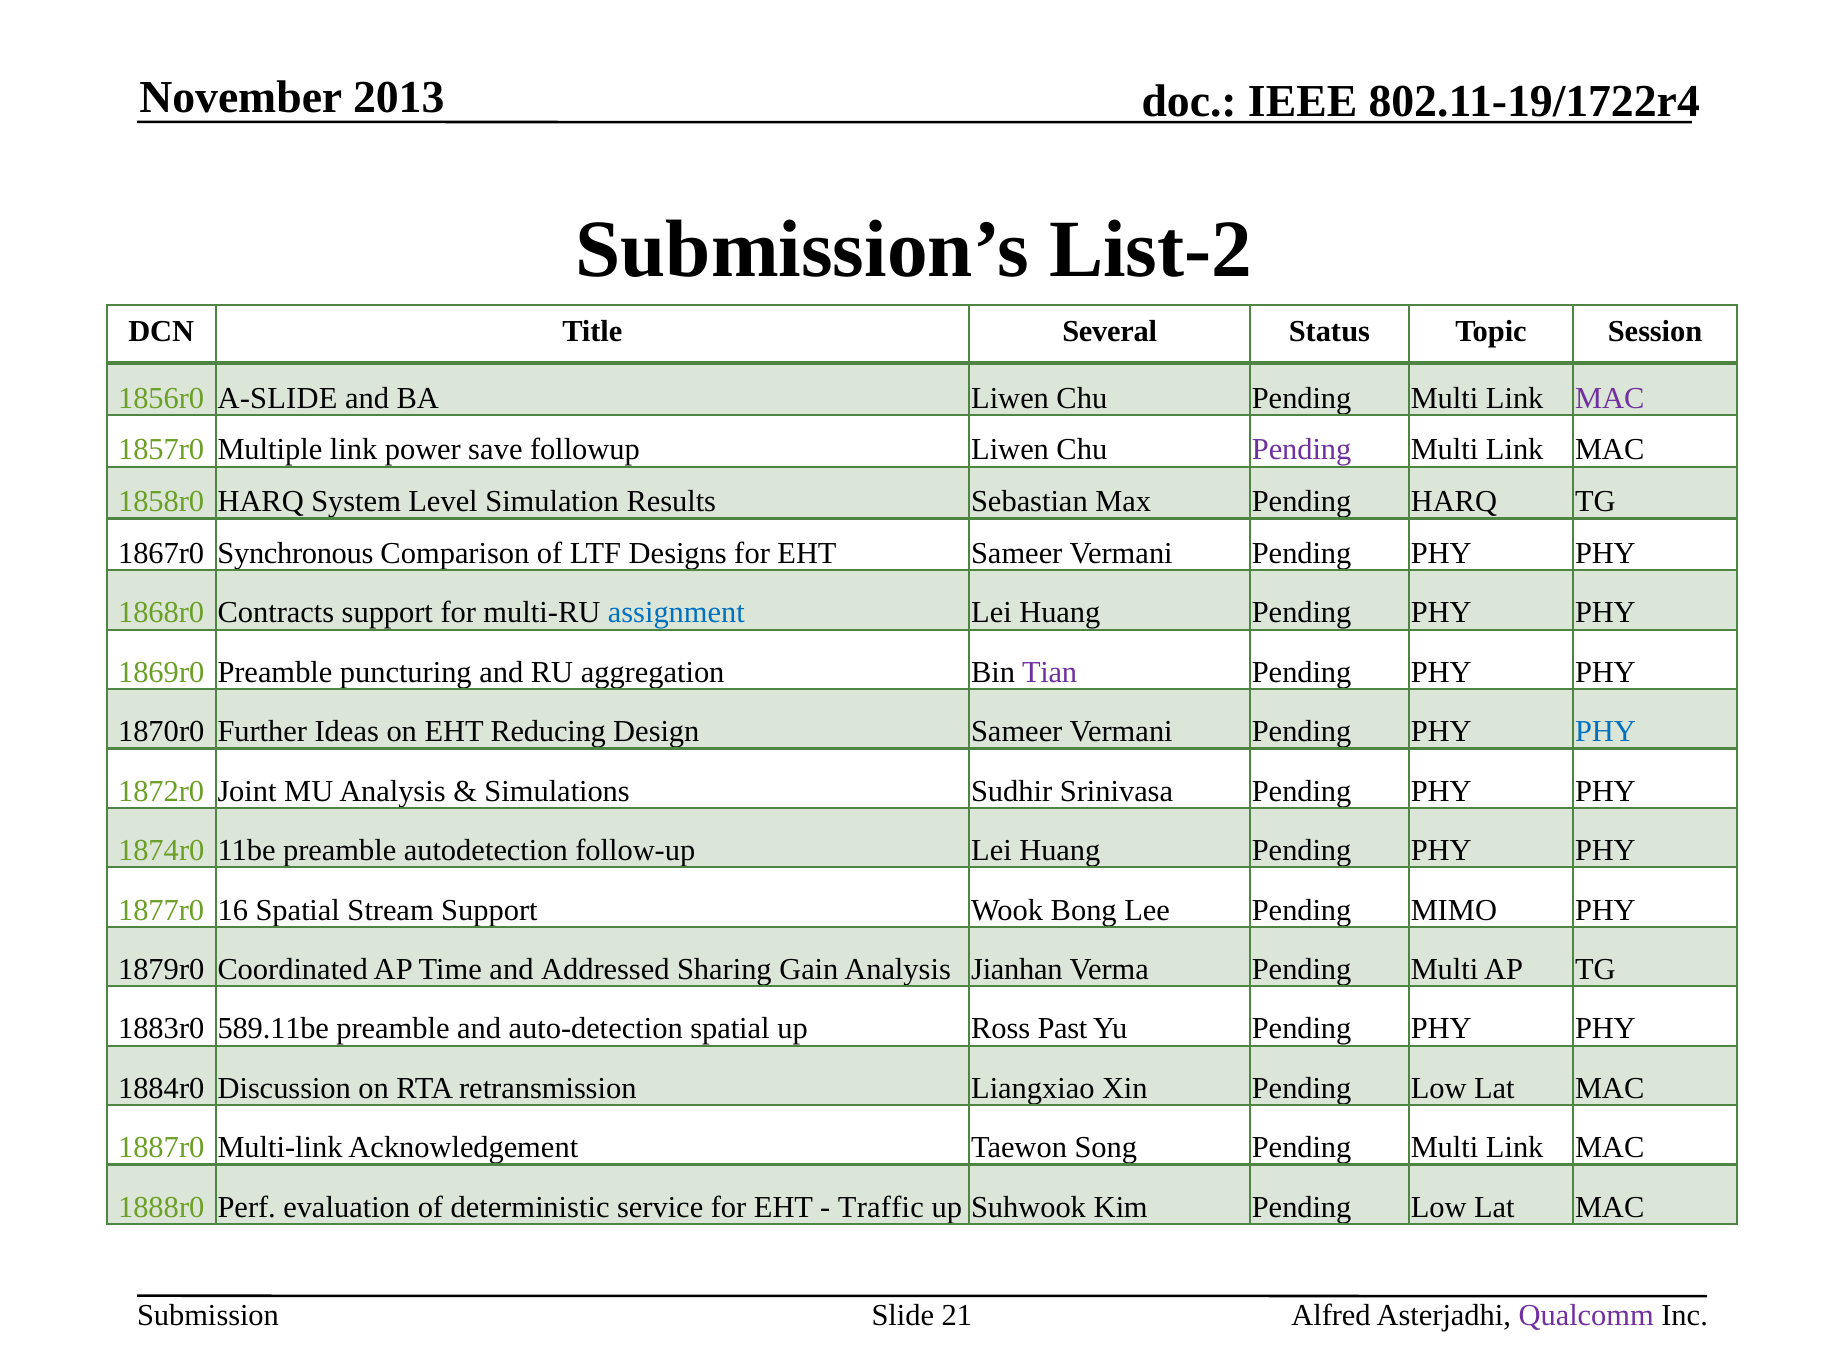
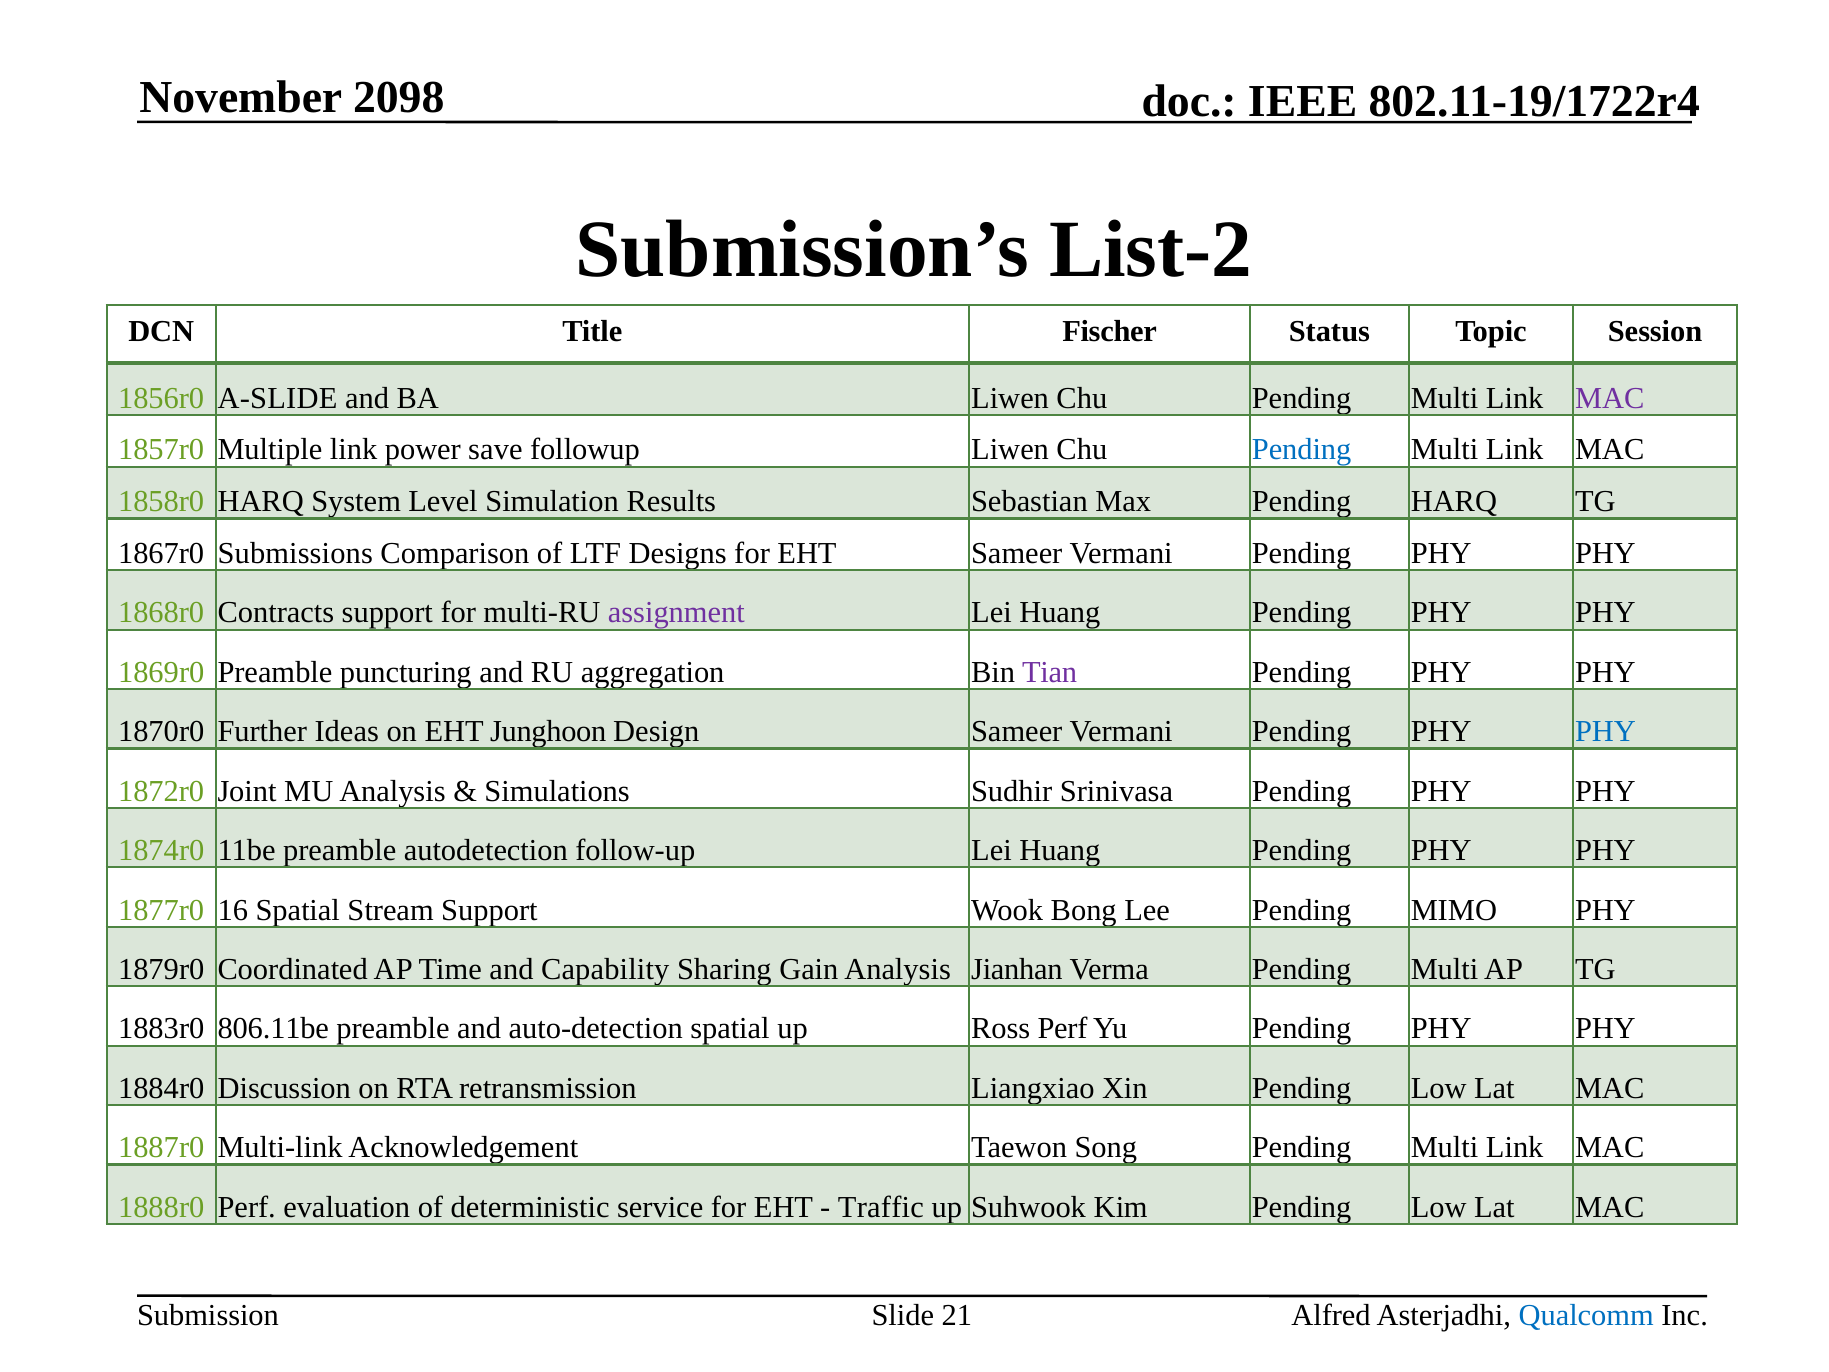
2013: 2013 -> 2098
Several: Several -> Fischer
Pending at (1302, 450) colour: purple -> blue
Synchronous: Synchronous -> Submissions
assignment colour: blue -> purple
Reducing: Reducing -> Junghoon
Addressed: Addressed -> Capability
589.11be: 589.11be -> 806.11be
Ross Past: Past -> Perf
Qualcomm colour: purple -> blue
